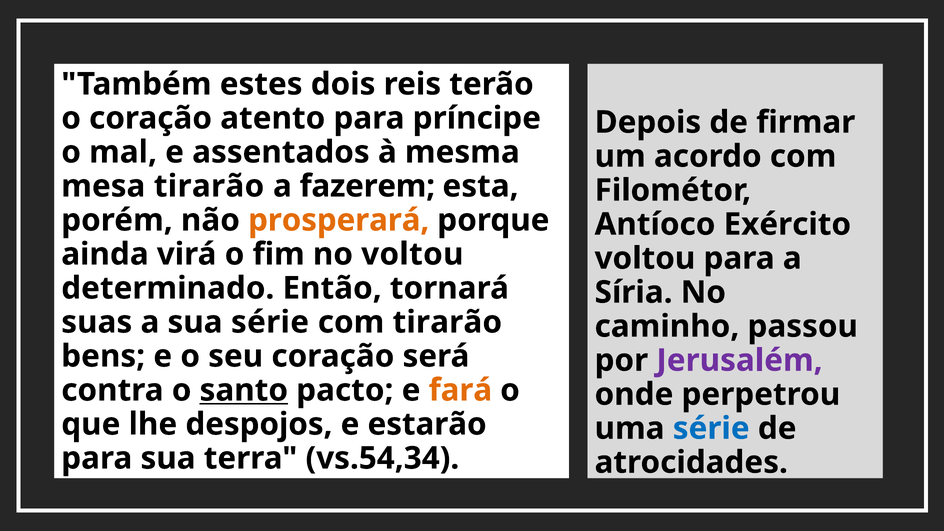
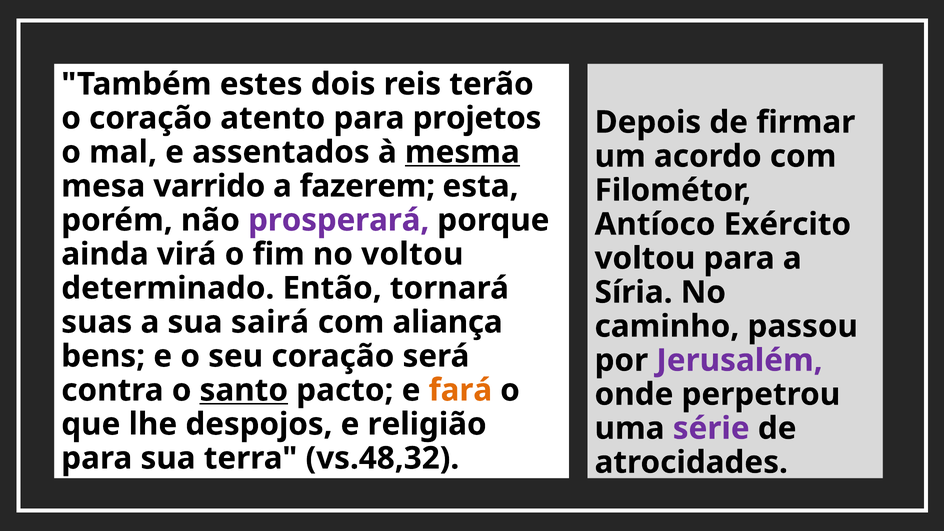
príncipe: príncipe -> projetos
mesma underline: none -> present
mesa tirarão: tirarão -> varrido
prosperará colour: orange -> purple
sua série: série -> sairá
com tirarão: tirarão -> aliança
estarão: estarão -> religião
série at (711, 428) colour: blue -> purple
vs.54,34: vs.54,34 -> vs.48,32
